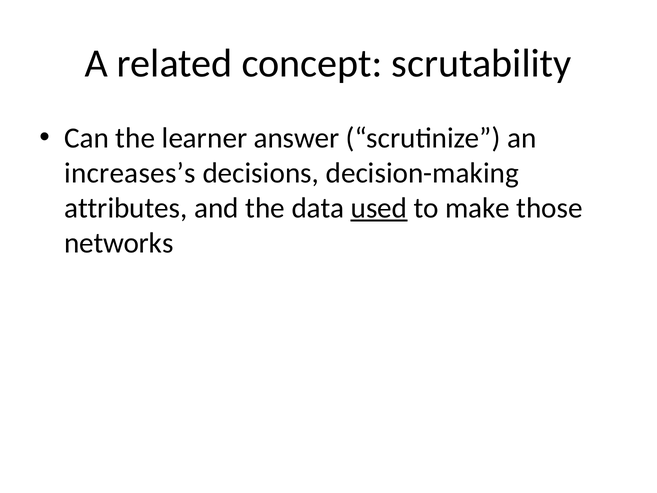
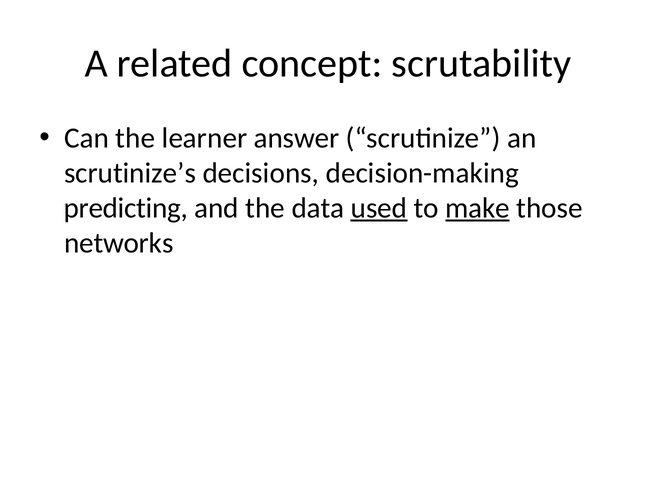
increases’s: increases’s -> scrutinize’s
attributes: attributes -> predicting
make underline: none -> present
